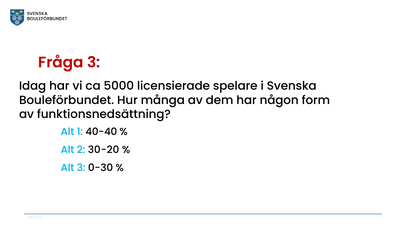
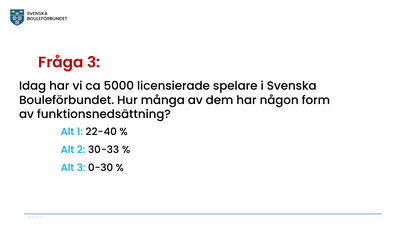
40-40: 40-40 -> 22-40
30-20: 30-20 -> 30-33
